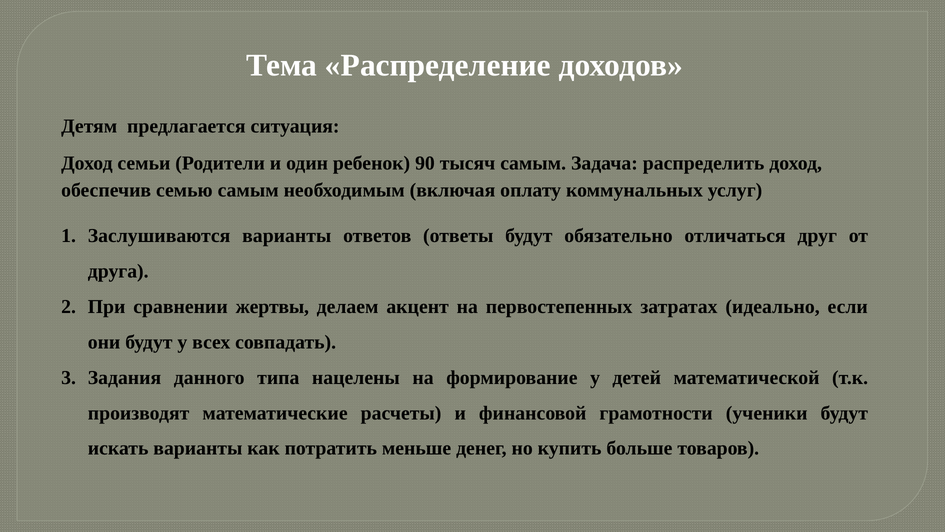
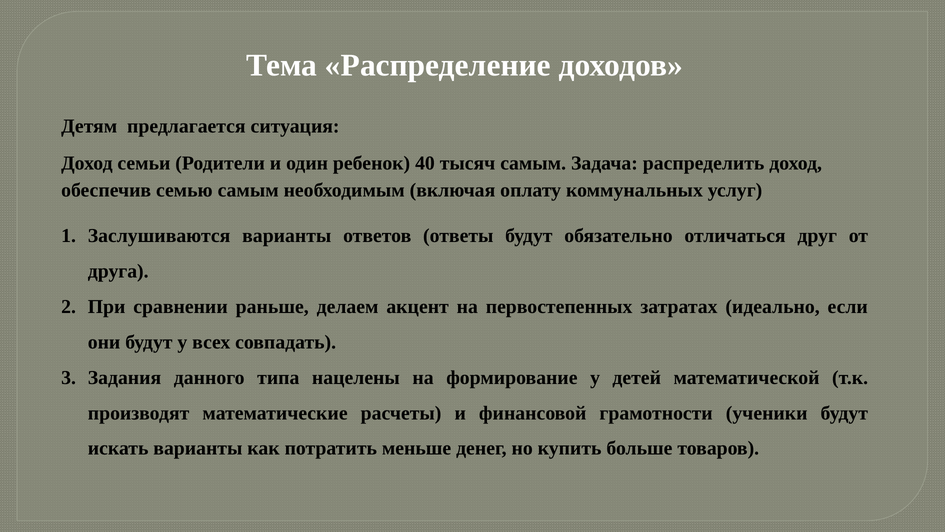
90: 90 -> 40
жертвы: жертвы -> раньше
